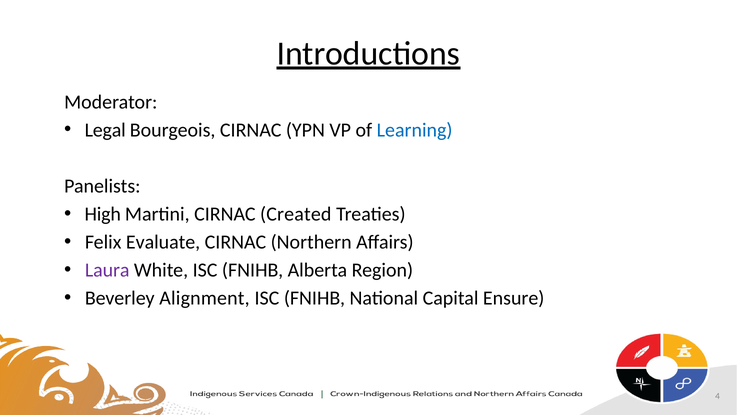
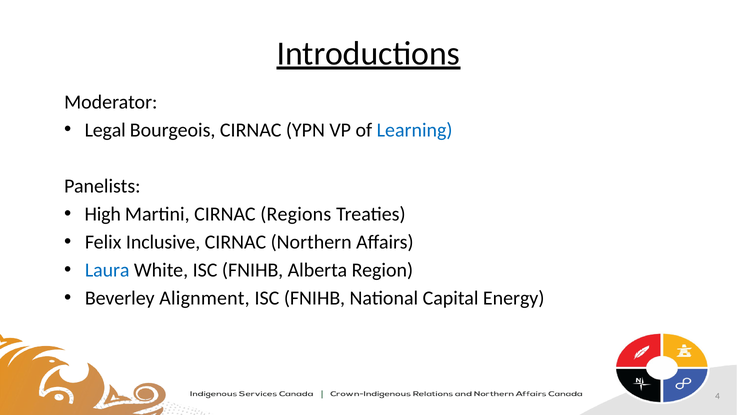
Created: Created -> Regions
Evaluate: Evaluate -> Inclusive
Laura colour: purple -> blue
Ensure: Ensure -> Energy
